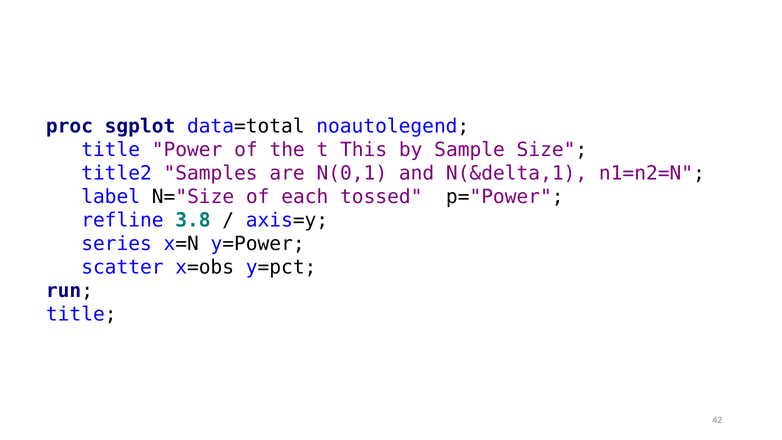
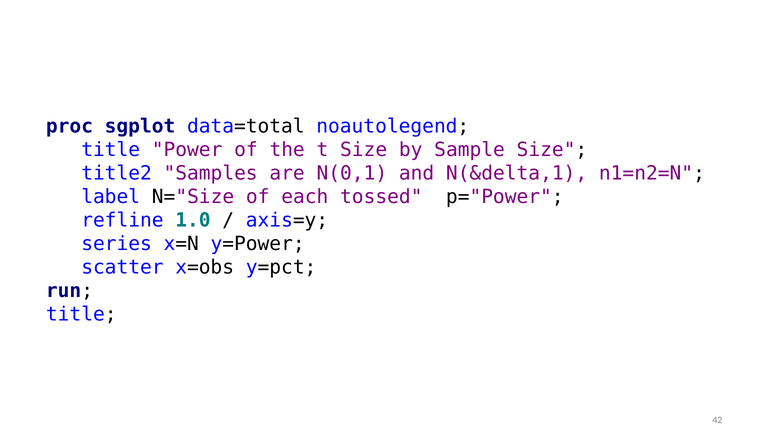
t This: This -> Size
3.8: 3.8 -> 1.0
